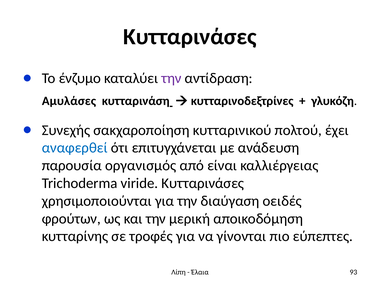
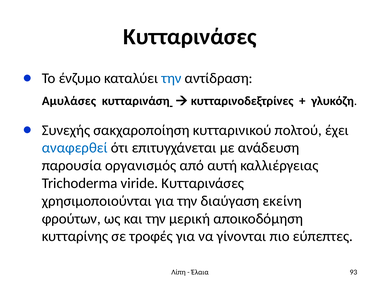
την at (171, 78) colour: purple -> blue
είναι: είναι -> αυτή
οειδές: οειδές -> εκείνη
